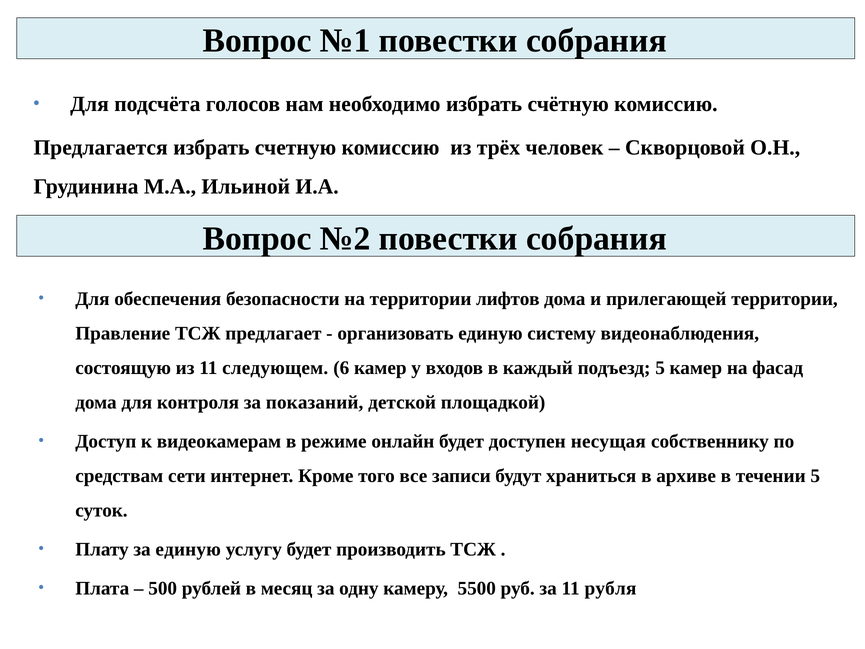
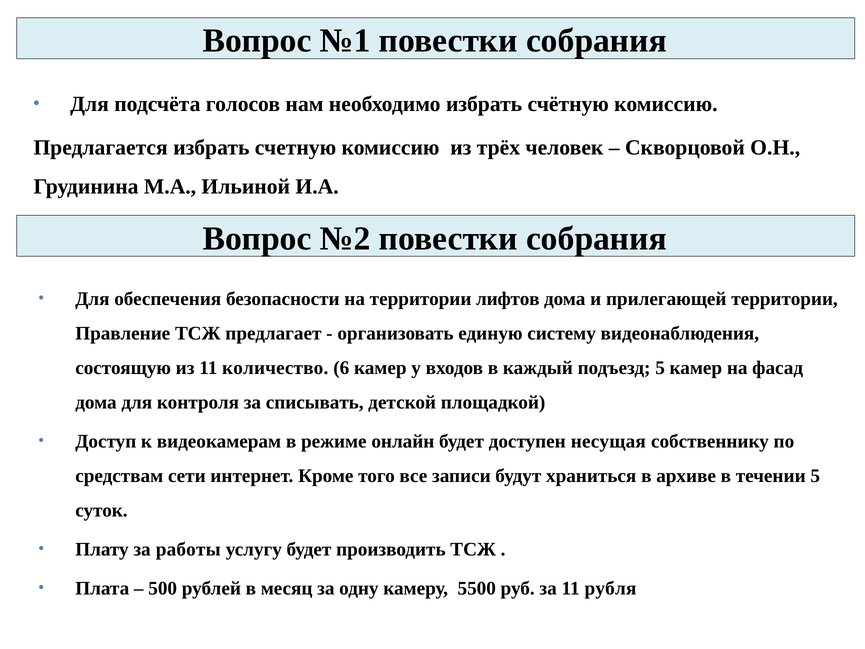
следующем: следующем -> количество
показаний: показаний -> списывать
за единую: единую -> работы
